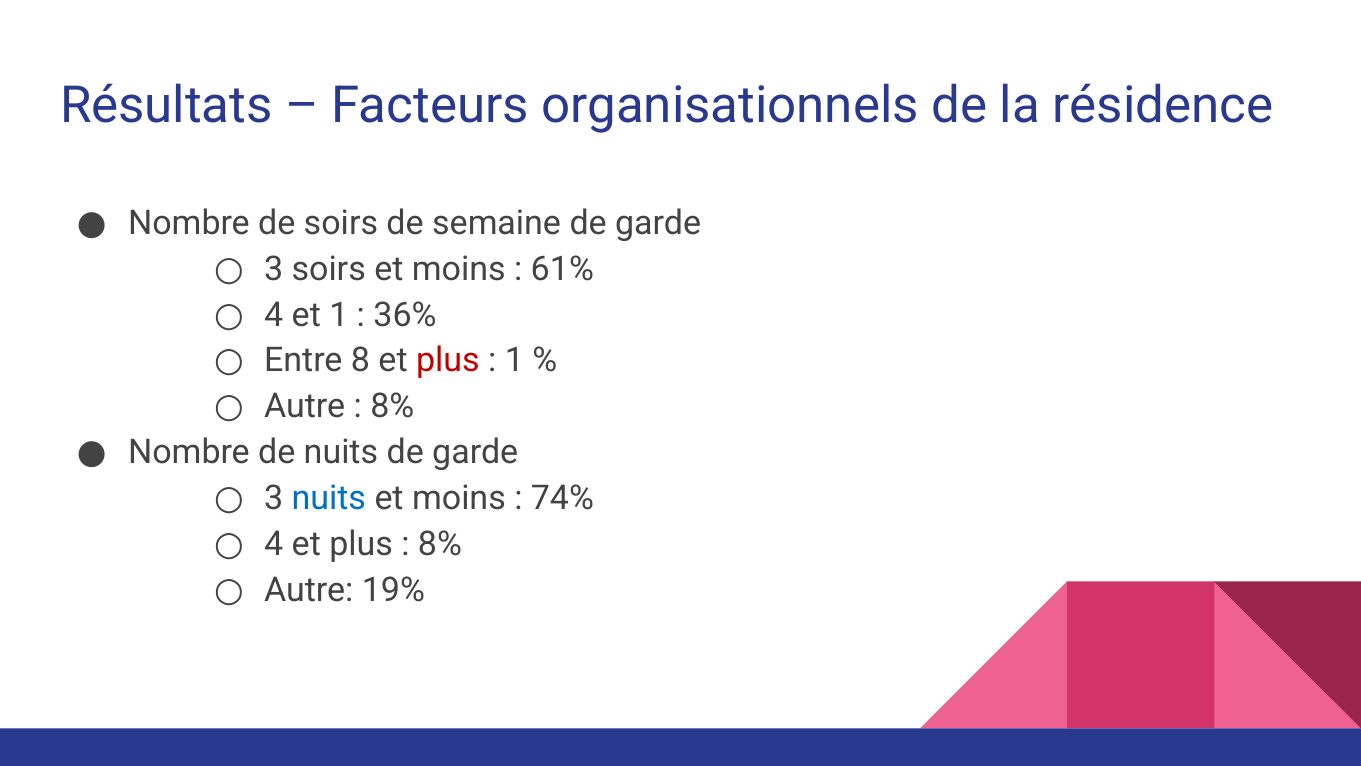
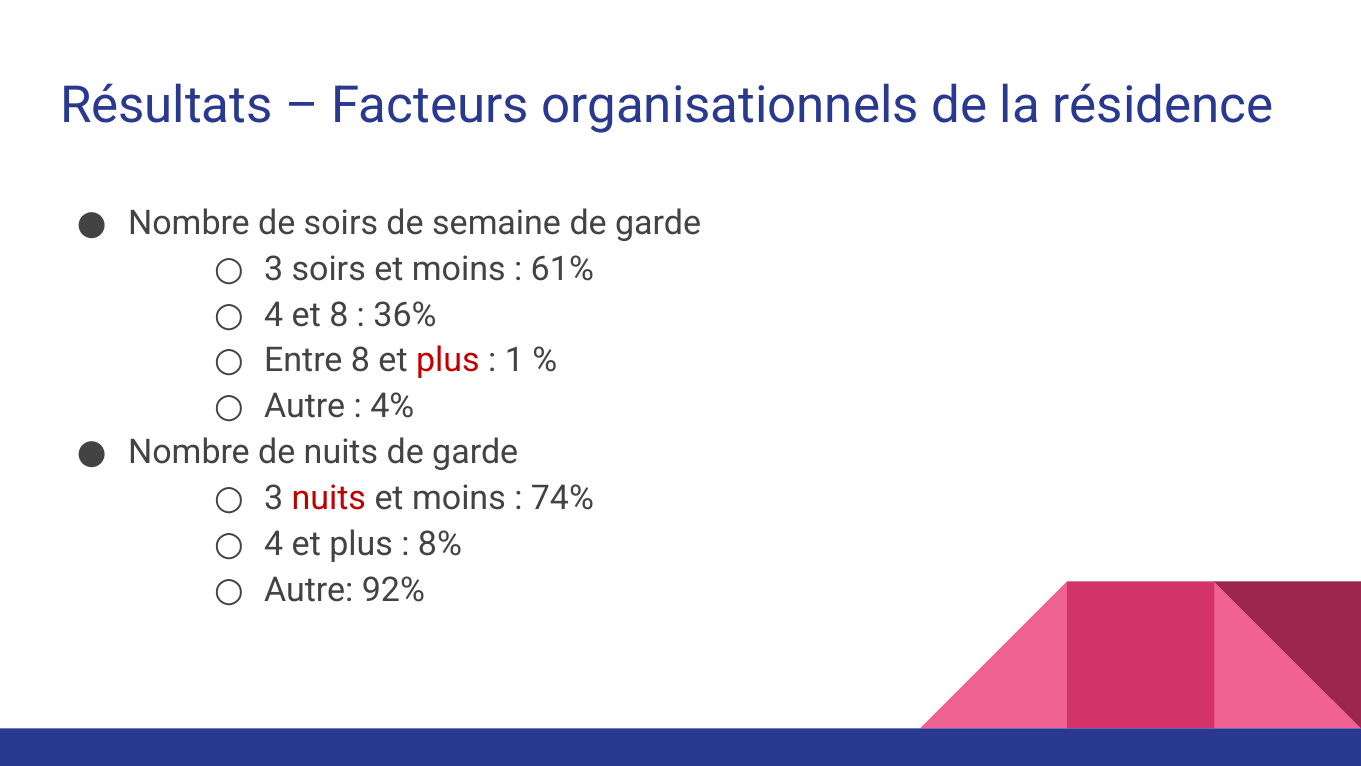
et 1: 1 -> 8
8% at (392, 406): 8% -> 4%
nuits at (329, 498) colour: blue -> red
19%: 19% -> 92%
